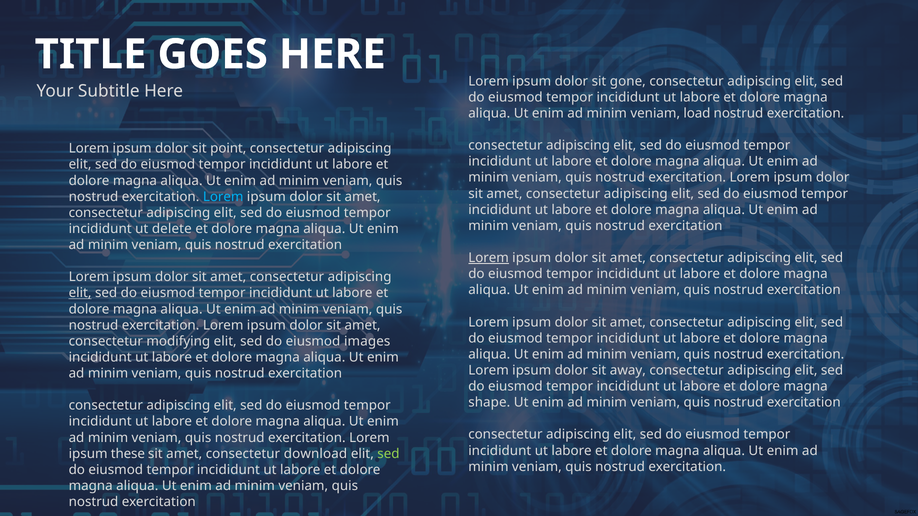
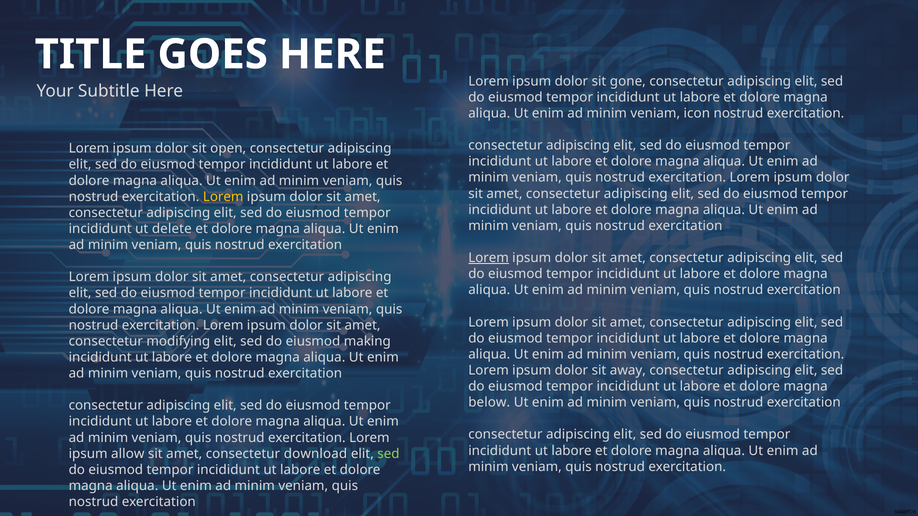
load: load -> icon
point: point -> open
Lorem at (223, 197) colour: light blue -> yellow
elit at (80, 293) underline: present -> none
images: images -> making
shape: shape -> below
these: these -> allow
